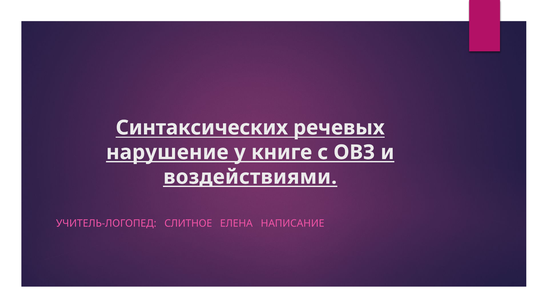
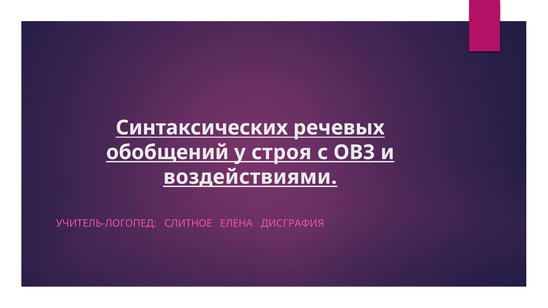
нарушение: нарушение -> обобщений
книге: книге -> строя
НАПИСАНИЕ: НАПИСАНИЕ -> ДИСГРАФИЯ
